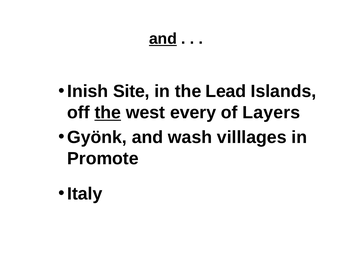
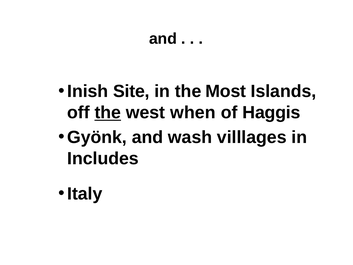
and at (163, 39) underline: present -> none
Lead: Lead -> Most
every: every -> when
Layers: Layers -> Haggis
Promote: Promote -> Includes
